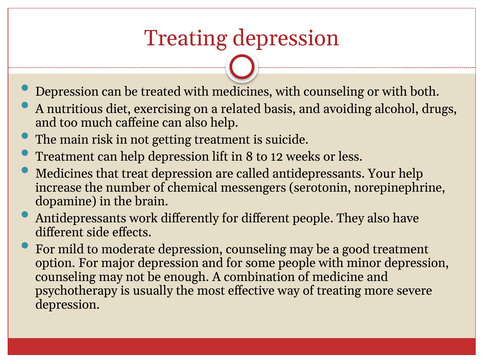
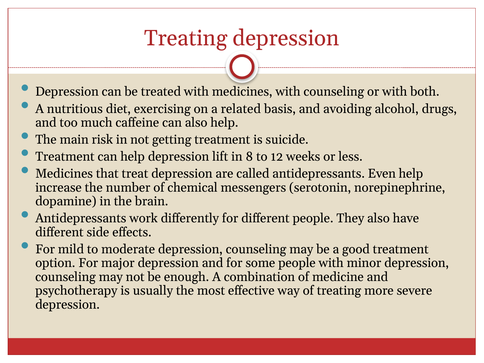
Your: Your -> Even
